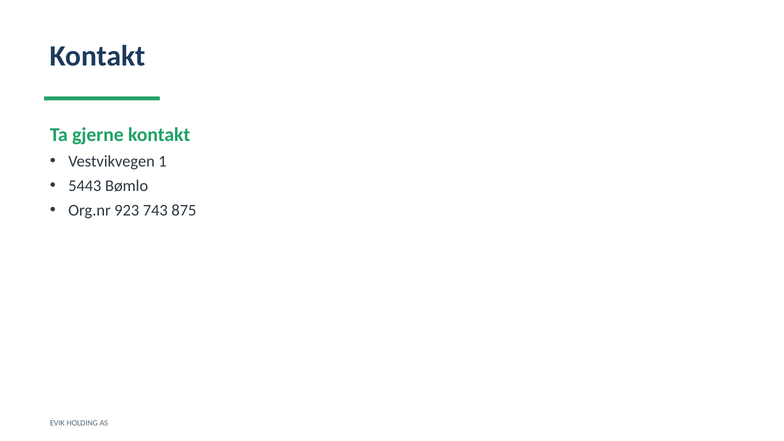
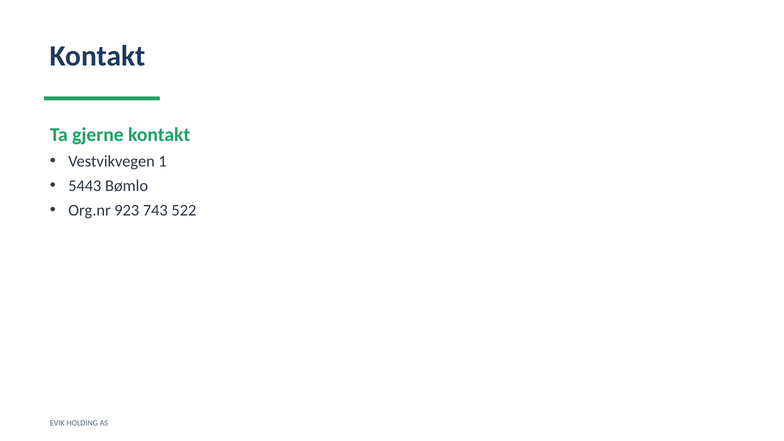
875: 875 -> 522
